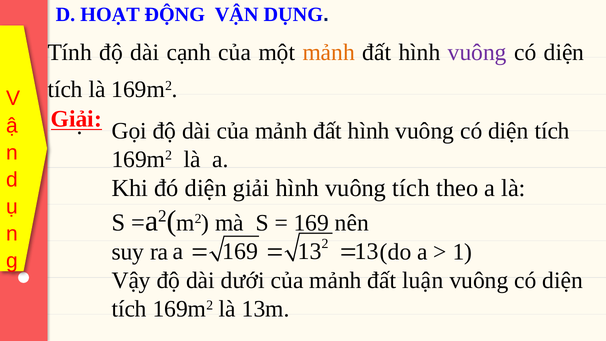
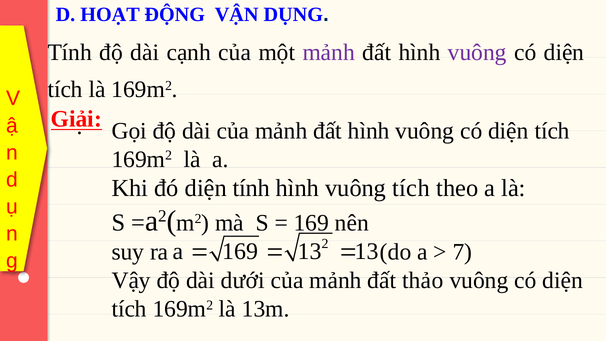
mảnh at (329, 53) colour: orange -> purple
diện giải: giải -> tính
1: 1 -> 7
luận: luận -> thảo
